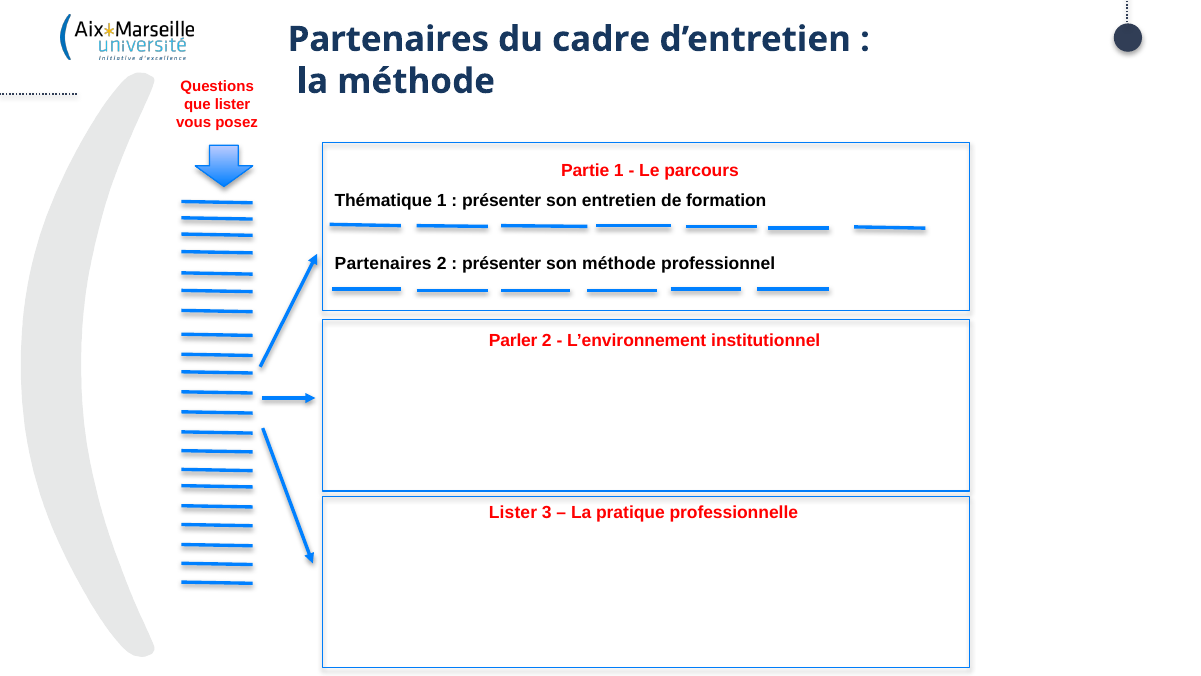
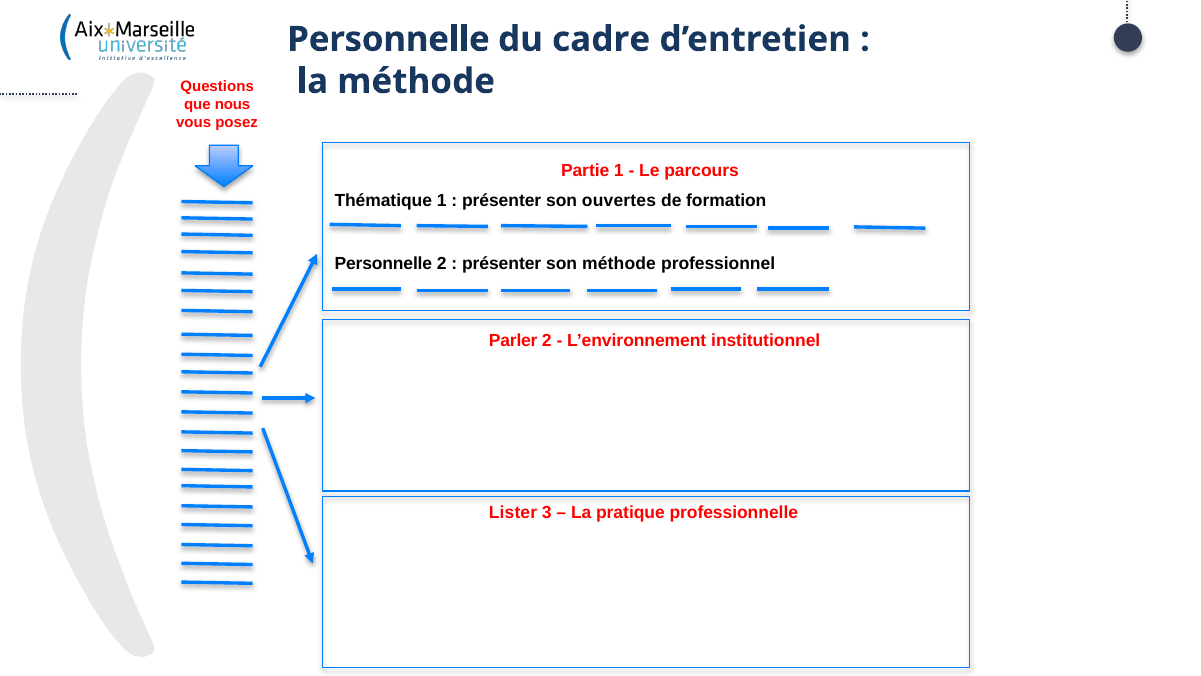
Partenaires at (388, 39): Partenaires -> Personnelle
que lister: lister -> nous
entretien: entretien -> ouvertes
Partenaires at (383, 263): Partenaires -> Personnelle
